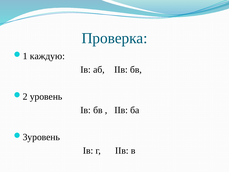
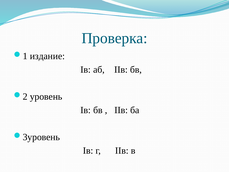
каждую: каждую -> издание
